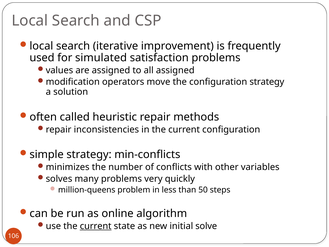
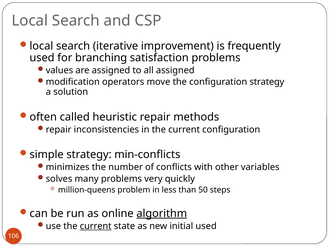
simulated: simulated -> branching
algorithm underline: none -> present
initial solve: solve -> used
